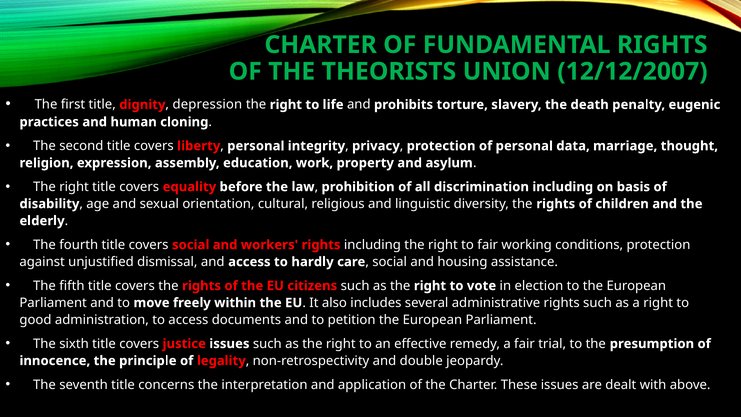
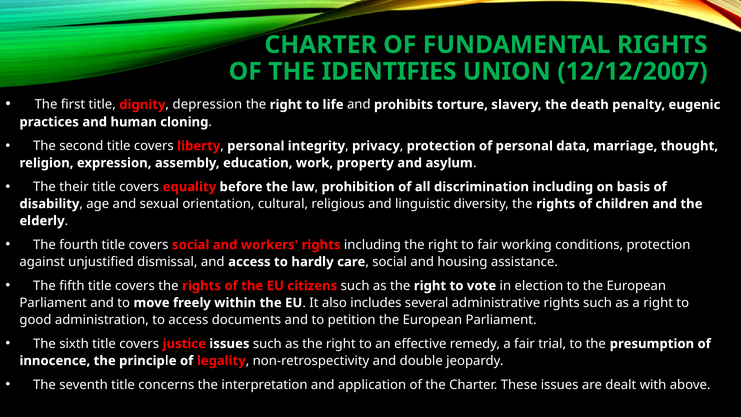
THEORISTS: THEORISTS -> IDENTIFIES
right at (74, 187): right -> their
